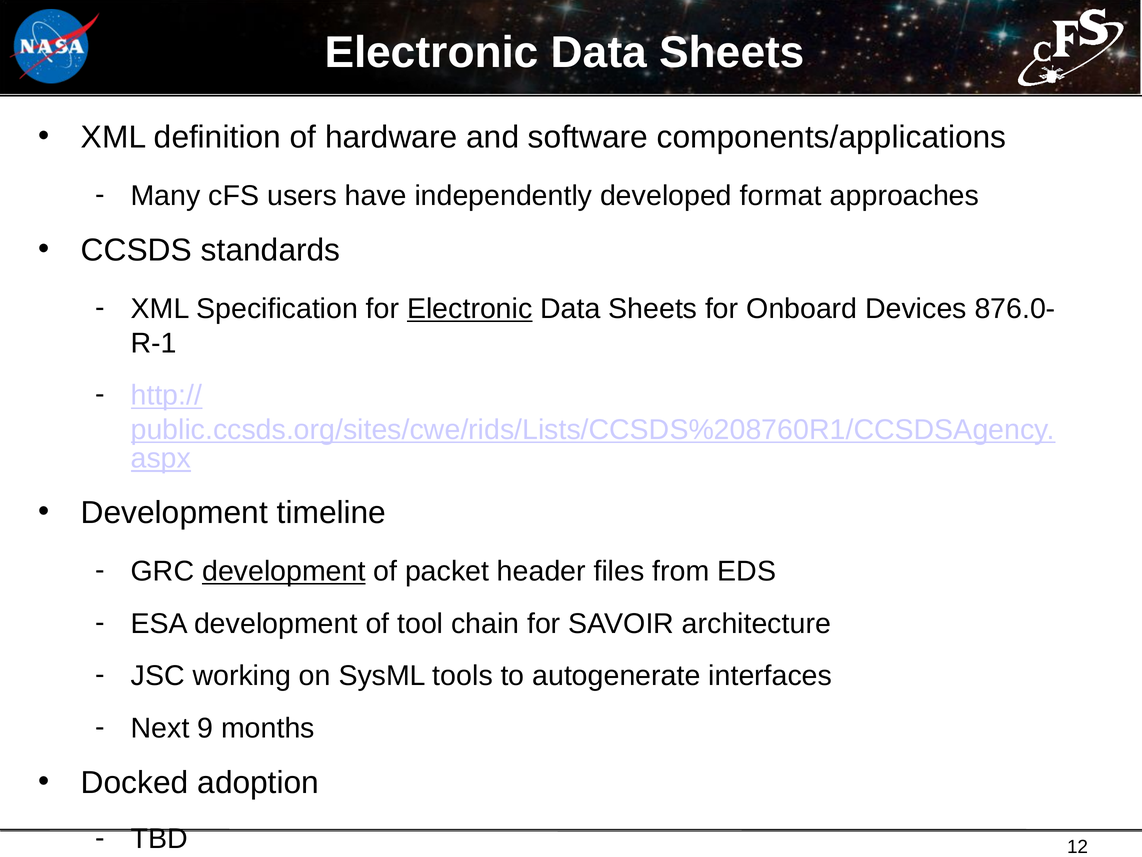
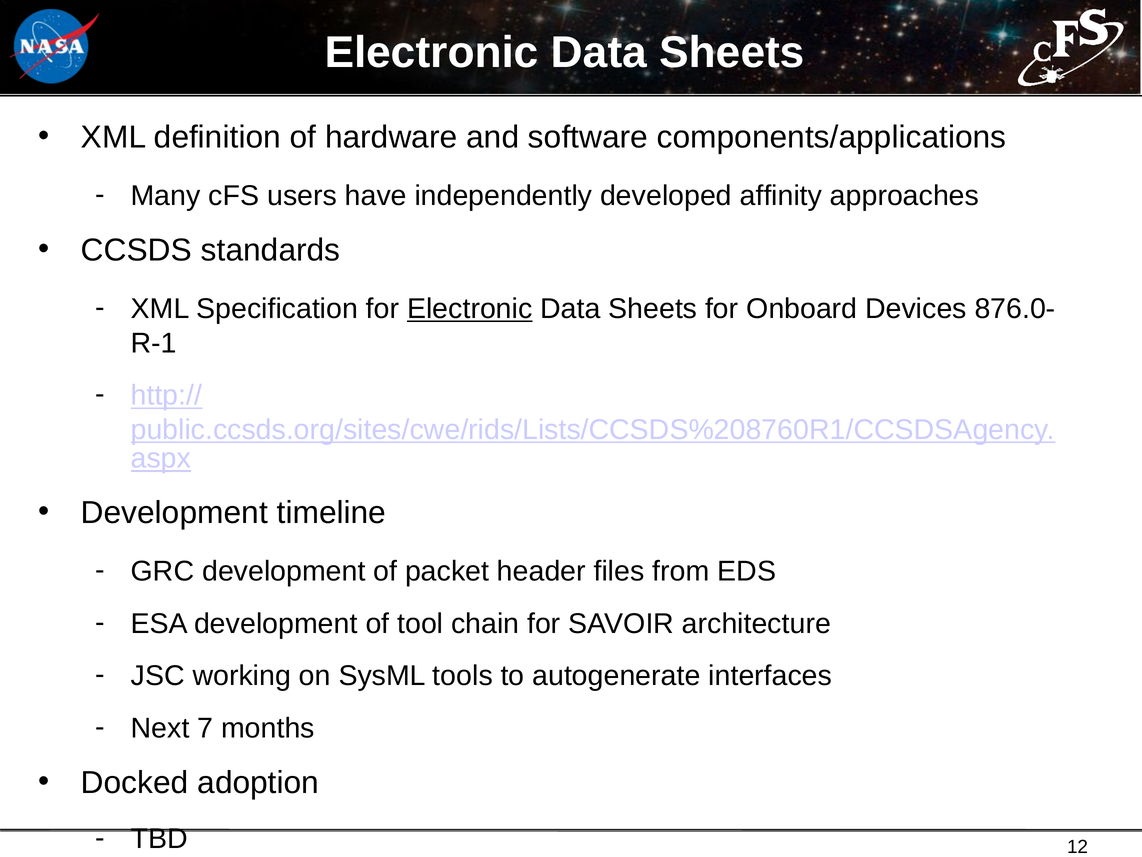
format: format -> affinity
development at (284, 571) underline: present -> none
9: 9 -> 7
